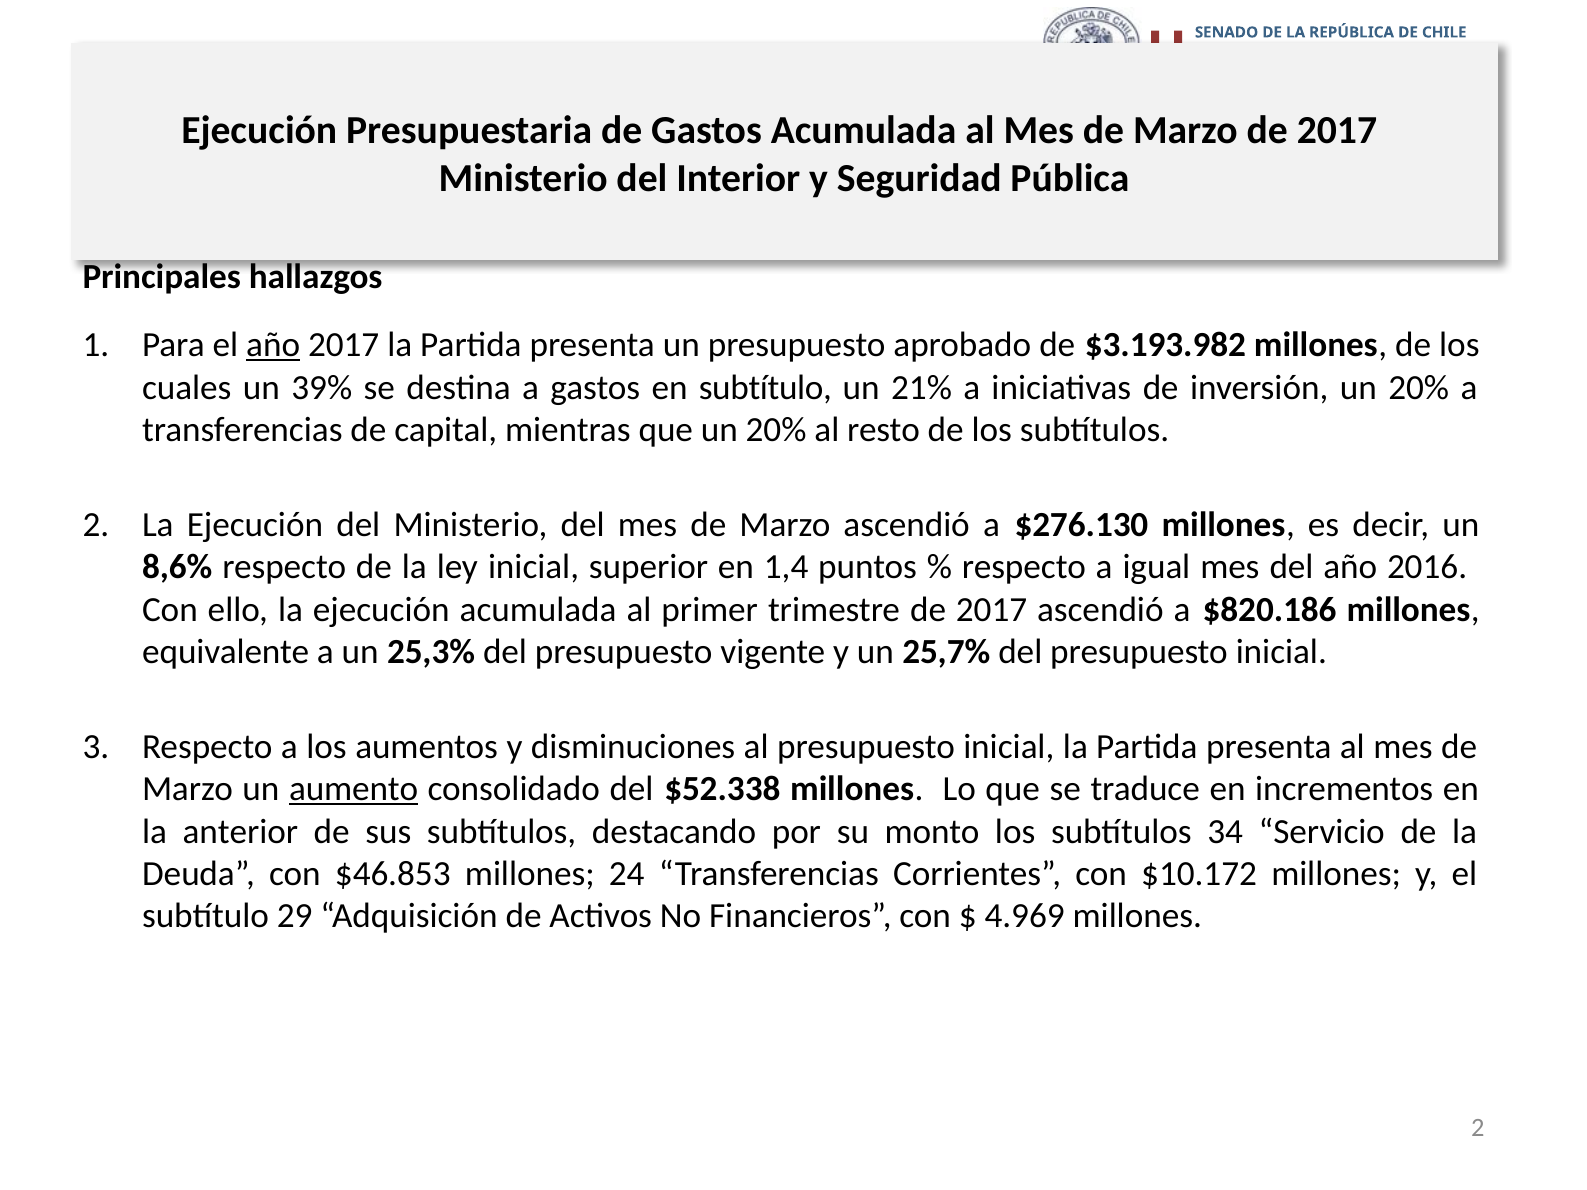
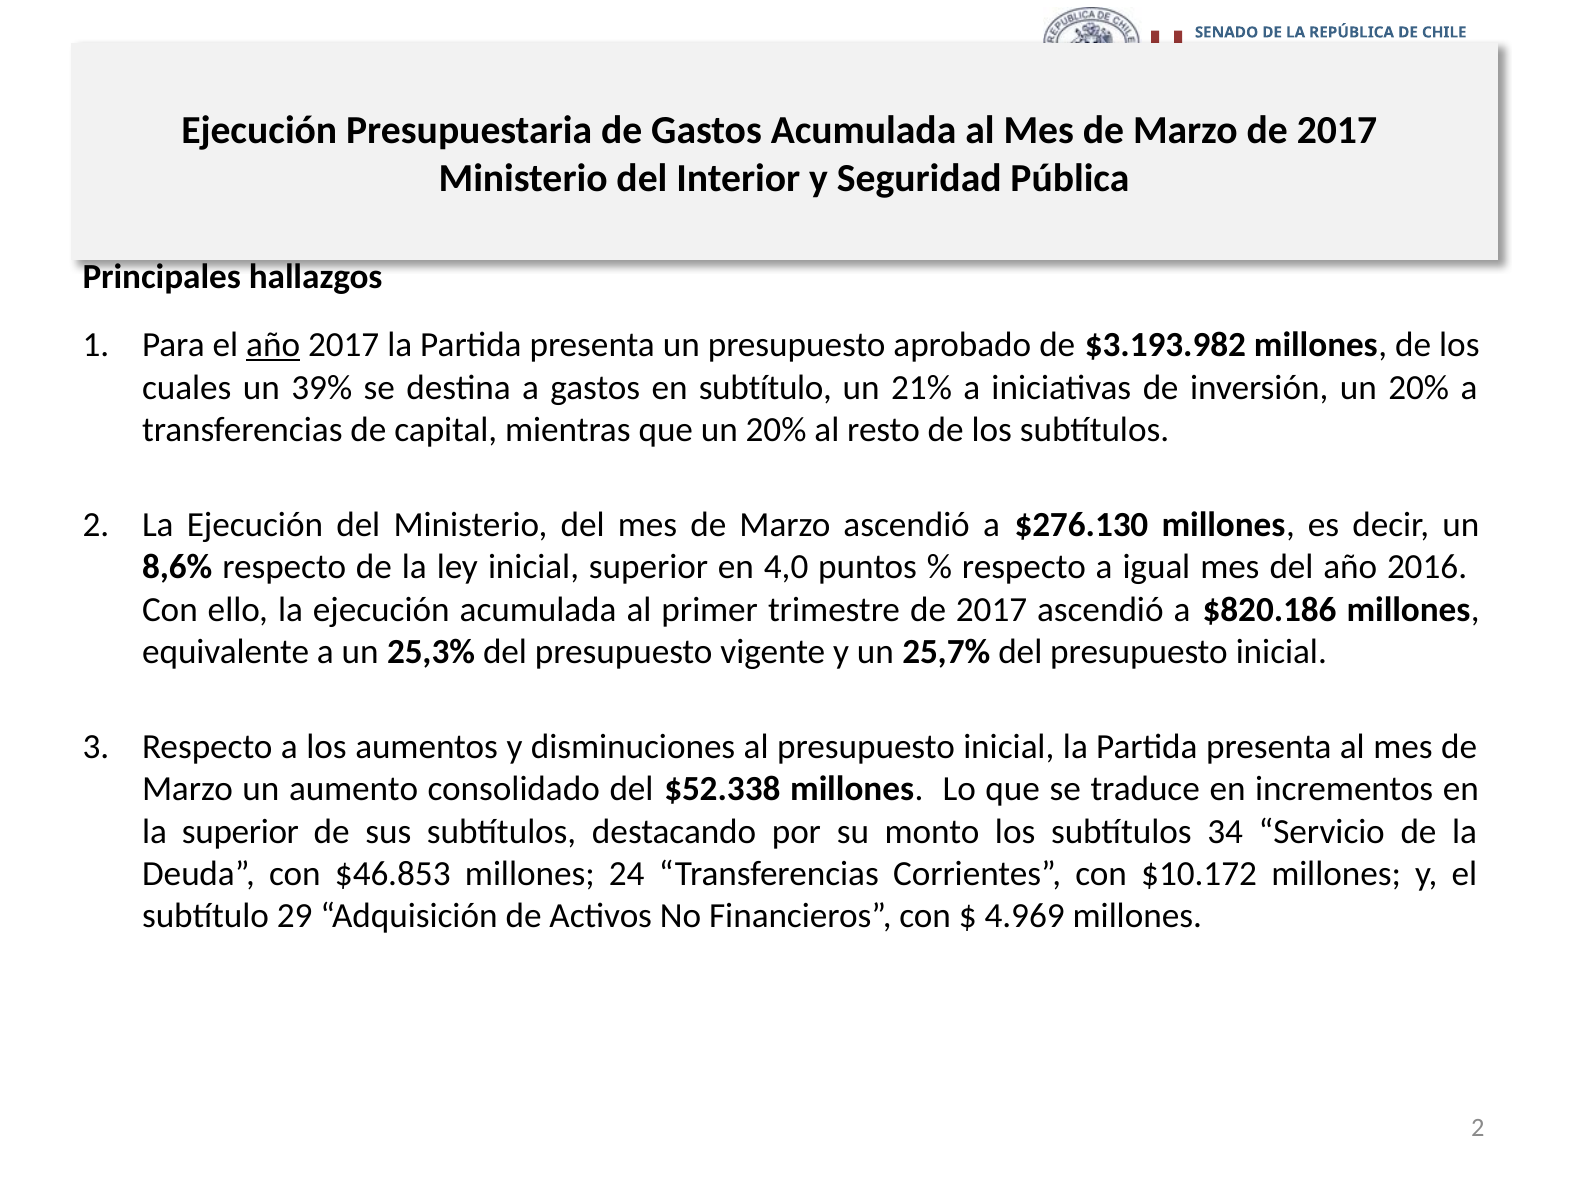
1,4: 1,4 -> 4,0
aumento underline: present -> none
la anterior: anterior -> superior
